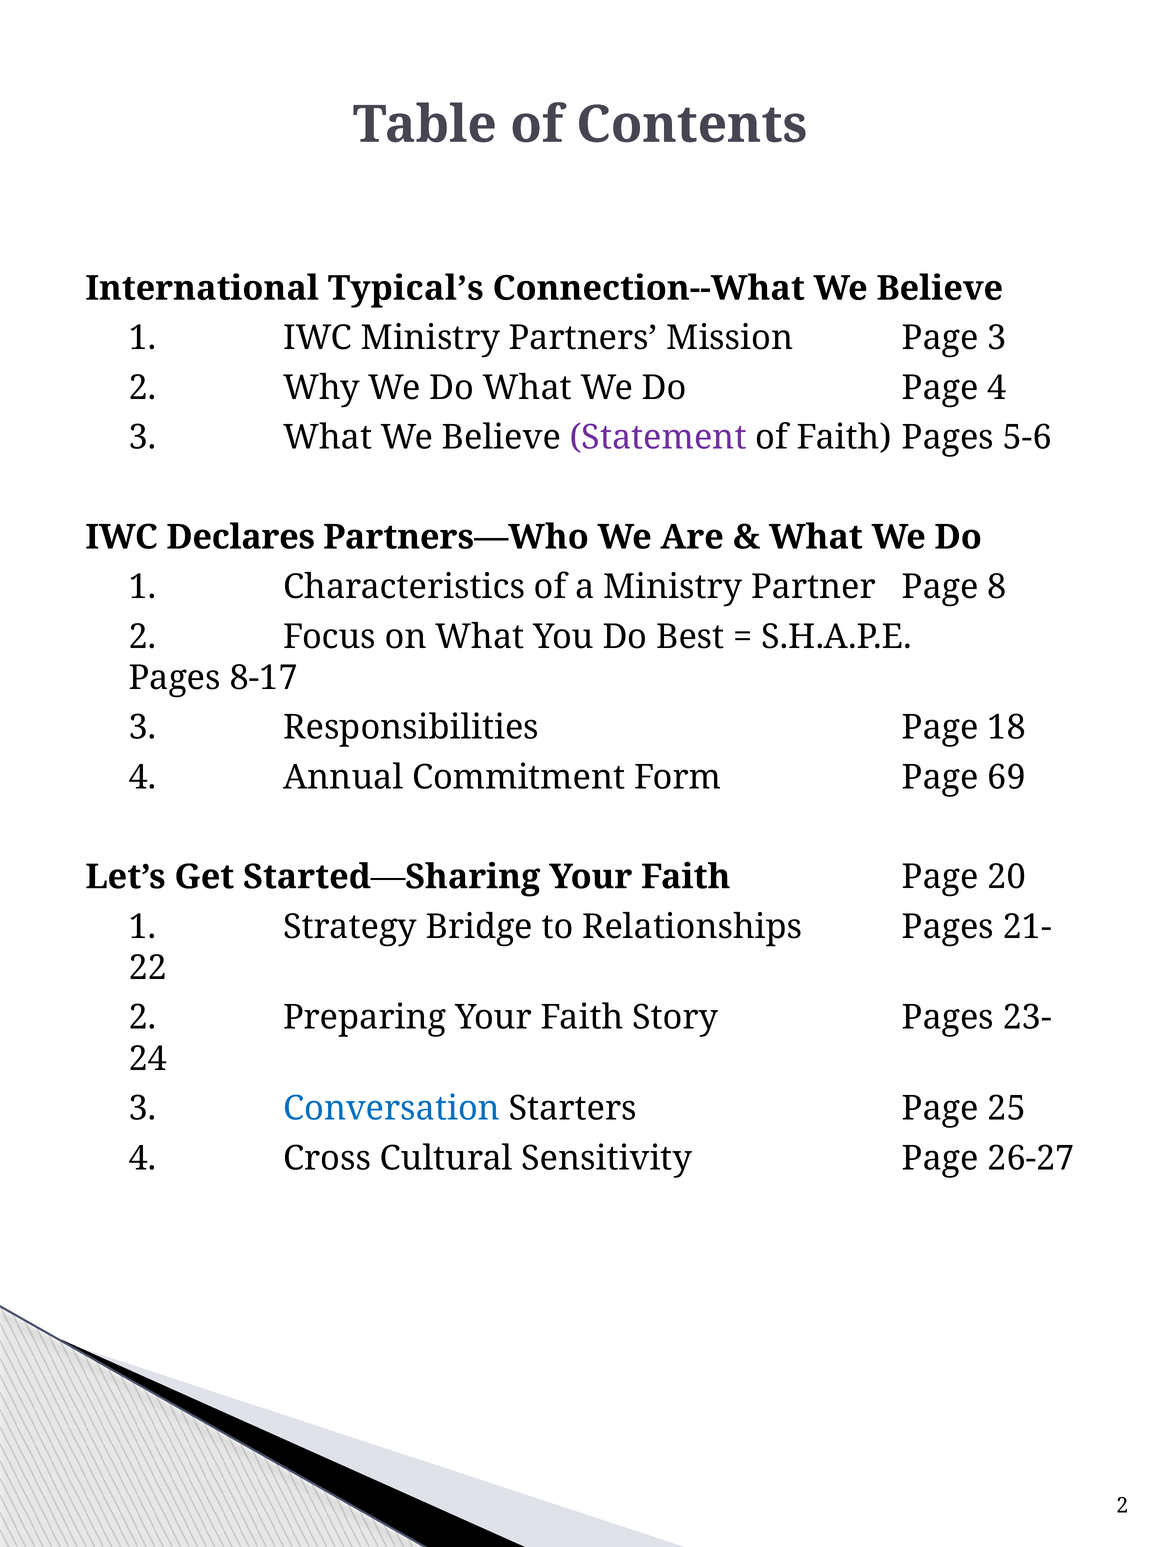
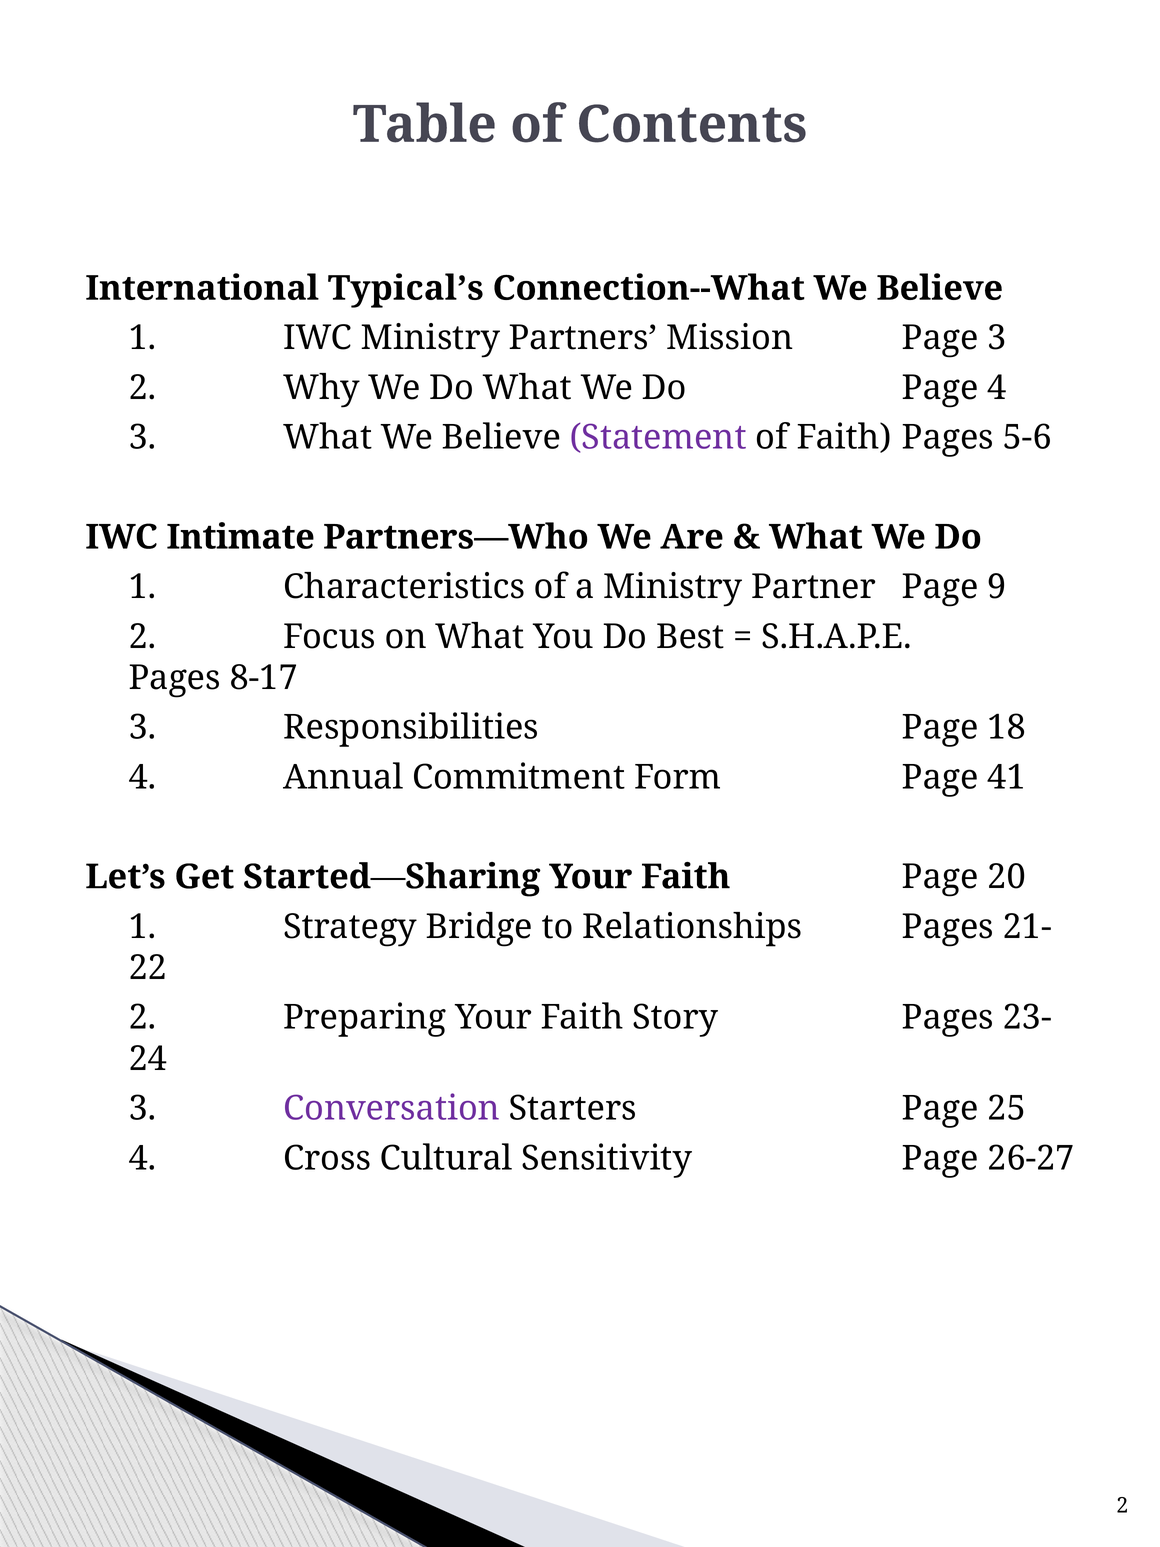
Declares: Declares -> Intimate
8: 8 -> 9
69: 69 -> 41
Conversation colour: blue -> purple
